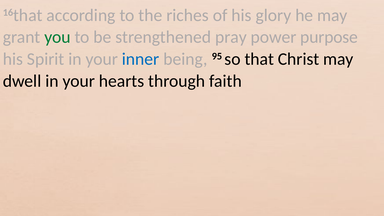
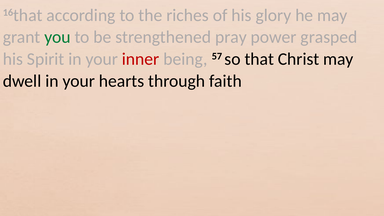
purpose: purpose -> grasped
inner colour: blue -> red
95: 95 -> 57
